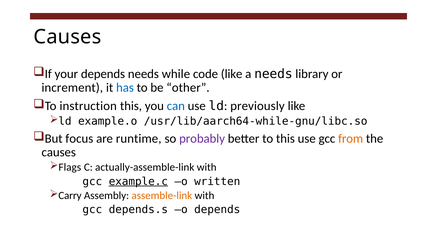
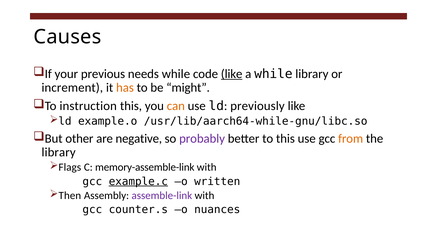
your depends: depends -> previous
like at (232, 74) underline: none -> present
a needs: needs -> while
has colour: blue -> orange
other: other -> might
can colour: blue -> orange
focus: focus -> other
runtime: runtime -> negative
causes at (59, 152): causes -> library
actually-assemble-link: actually-assemble-link -> memory-assemble-link
Carry: Carry -> Then
assemble-link colour: orange -> purple
depends.s: depends.s -> counter.s
o depends: depends -> nuances
